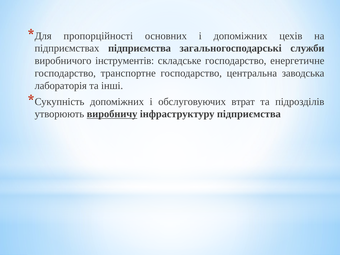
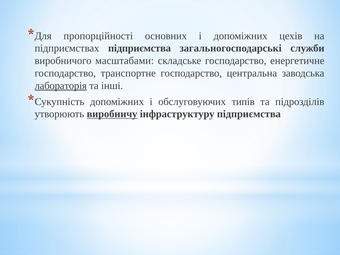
інструментів: інструментів -> масштабами
лабораторія underline: none -> present
втрат: втрат -> типів
